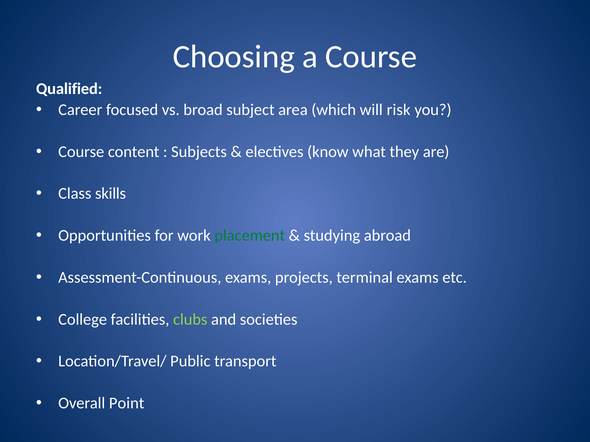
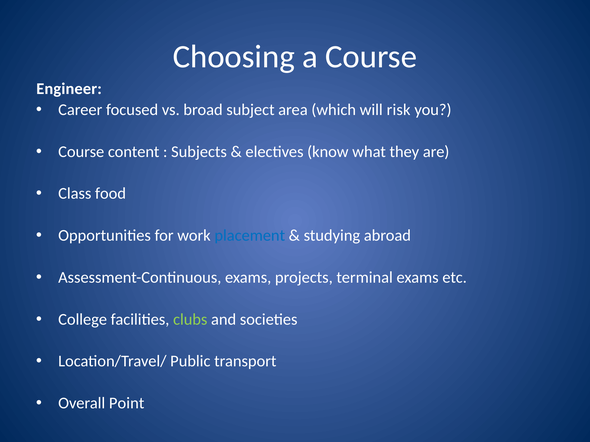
Qualified: Qualified -> Engineer
skills: skills -> food
placement colour: green -> blue
